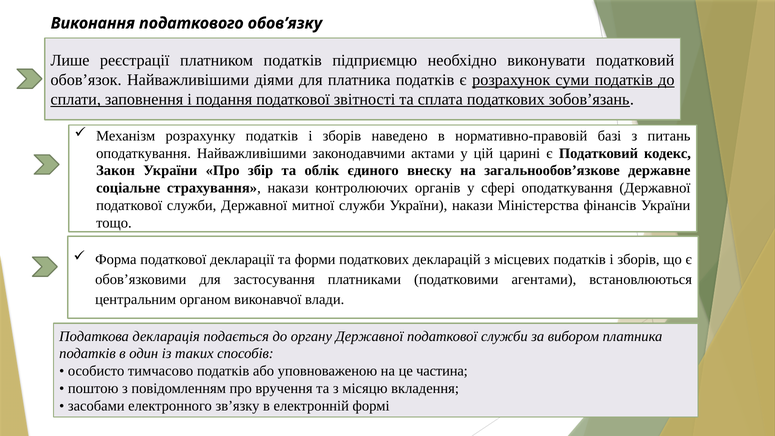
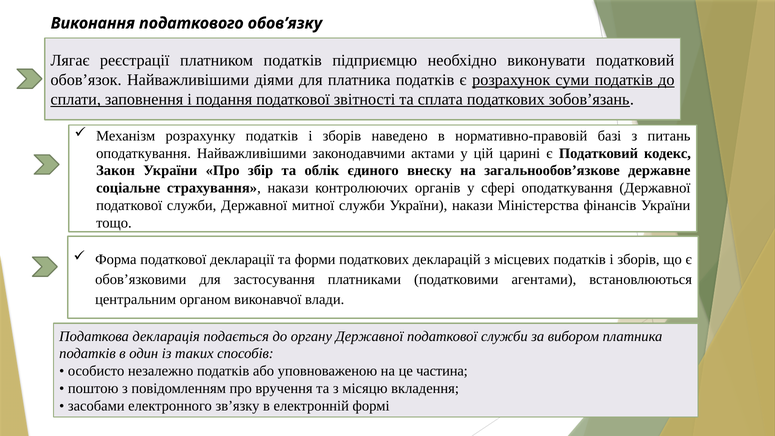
Лише: Лише -> Лягає
тимчасово: тимчасово -> незалежно
